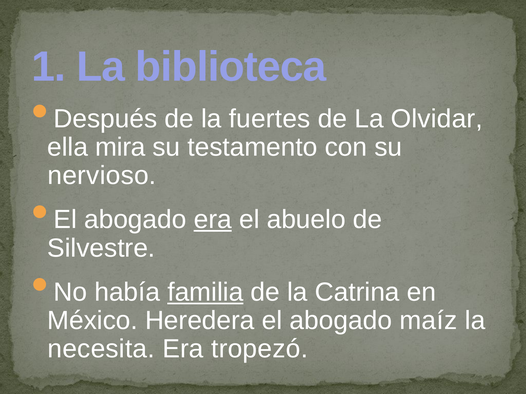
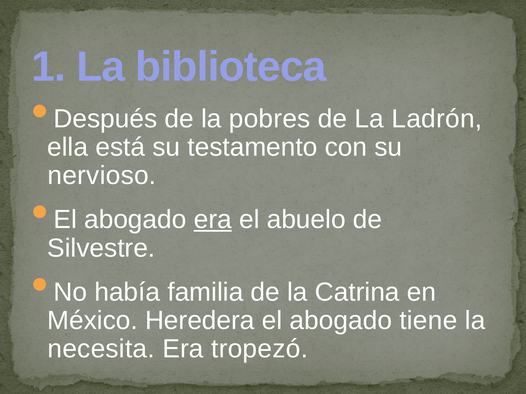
fuertes: fuertes -> pobres
Olvidar: Olvidar -> Ladrón
mira: mira -> está
familia underline: present -> none
maíz: maíz -> tiene
